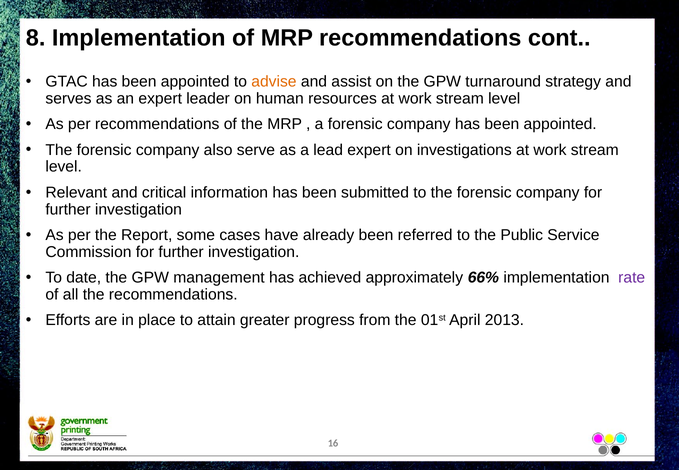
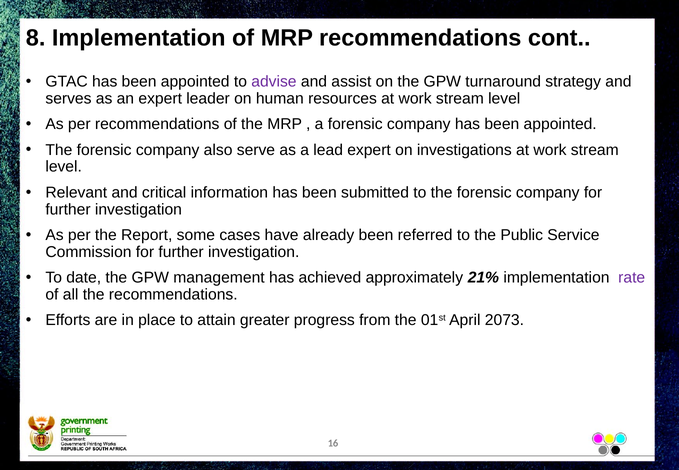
advise colour: orange -> purple
66%: 66% -> 21%
2013: 2013 -> 2073
